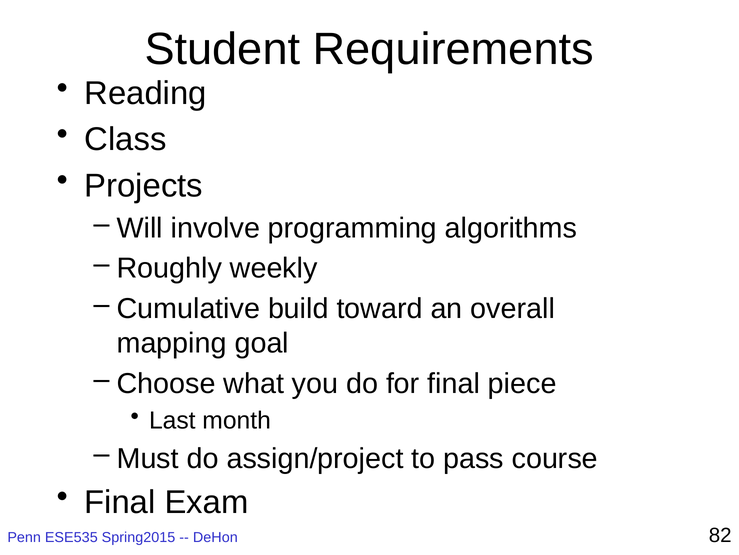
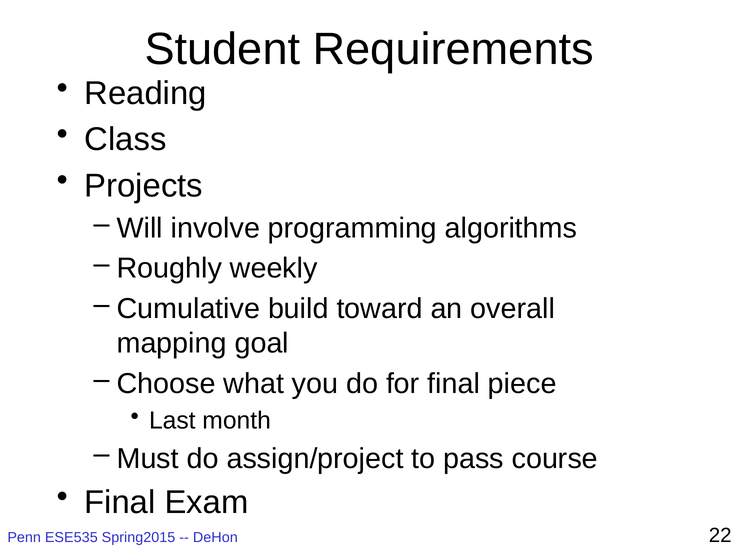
82: 82 -> 22
